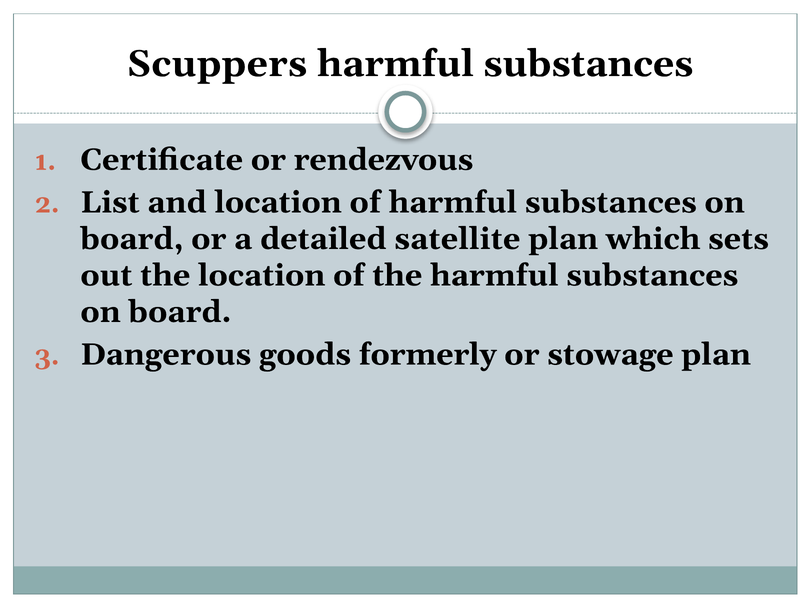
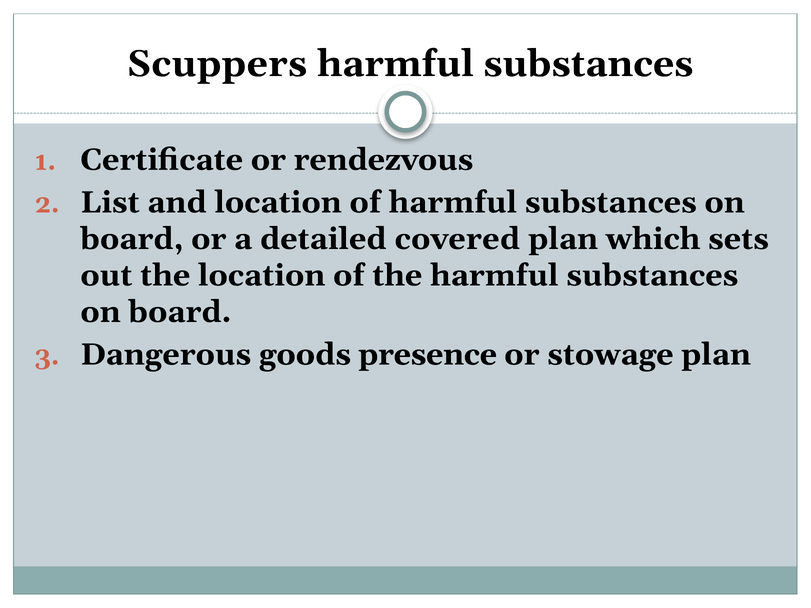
satellite: satellite -> covered
formerly: formerly -> presence
